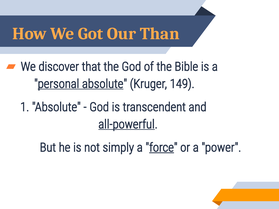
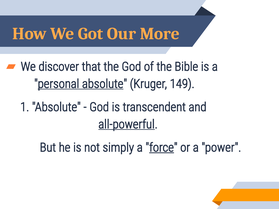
Than: Than -> More
